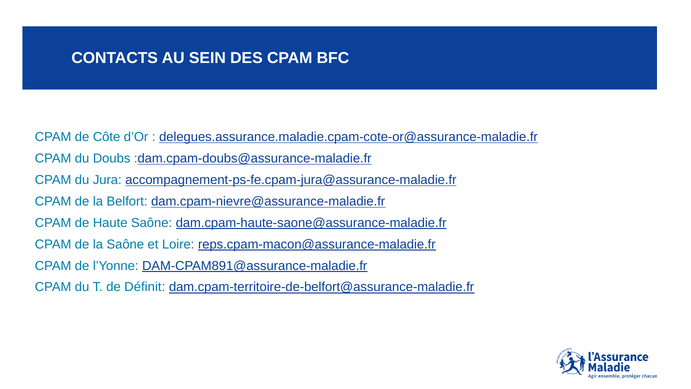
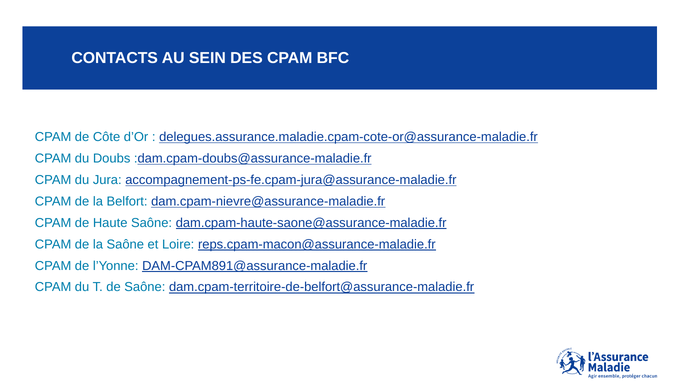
de Définit: Définit -> Saône
